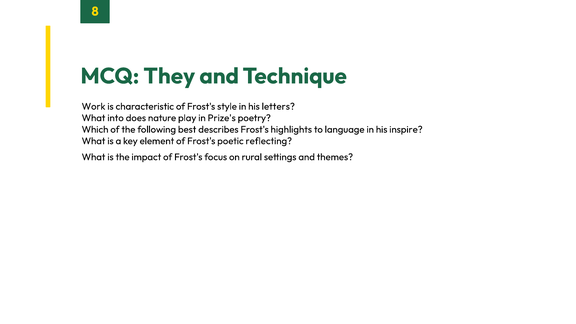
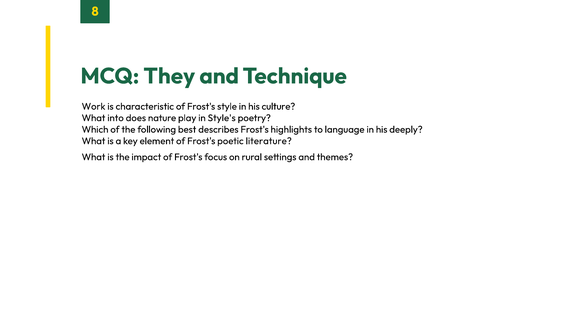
letters: letters -> culture
Prize's: Prize's -> Style's
inspire: inspire -> deeply
reflecting: reflecting -> literature
